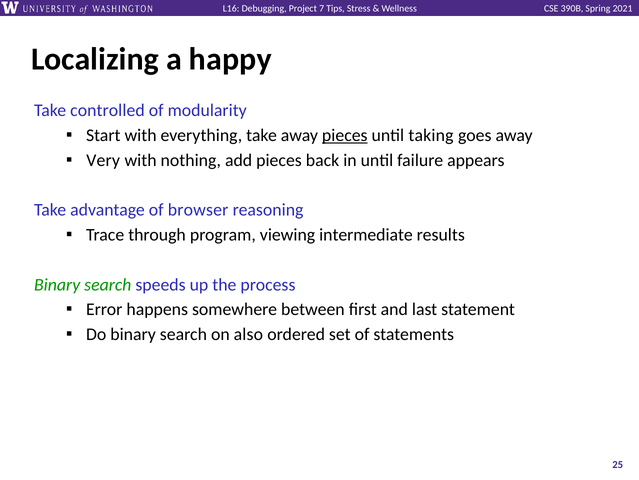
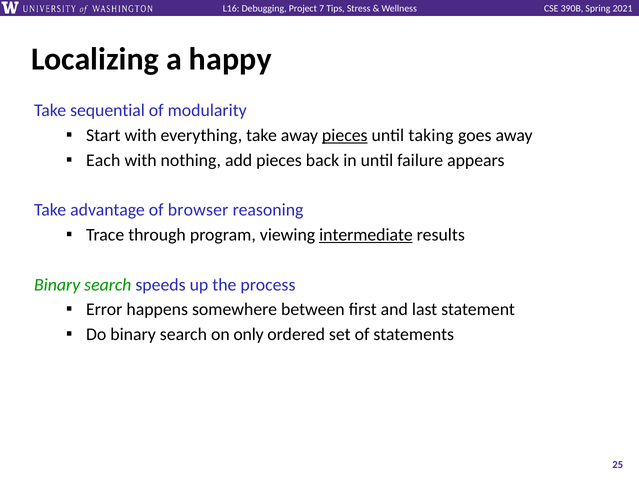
controlled: controlled -> sequential
Very: Very -> Each
intermediate underline: none -> present
also: also -> only
